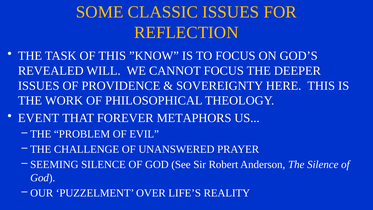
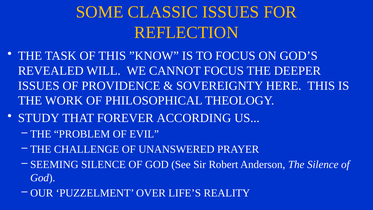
EVENT: EVENT -> STUDY
METAPHORS: METAPHORS -> ACCORDING
